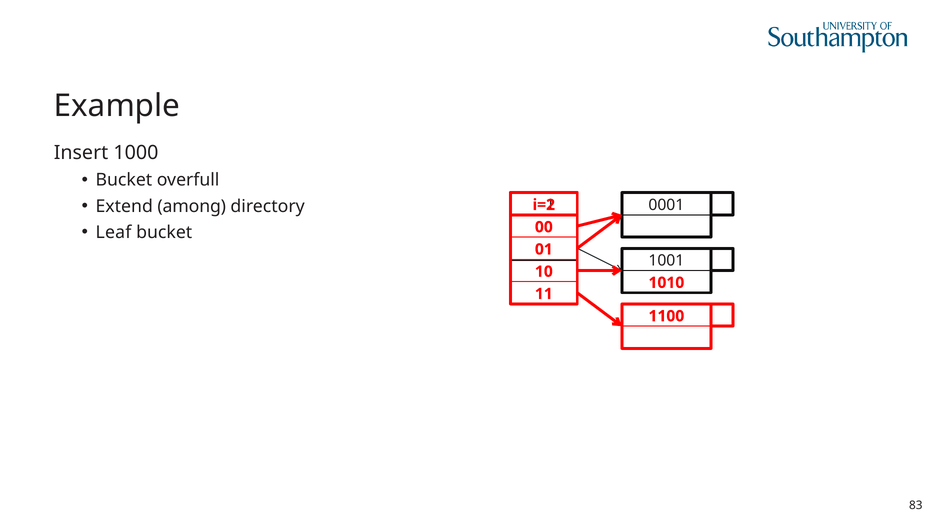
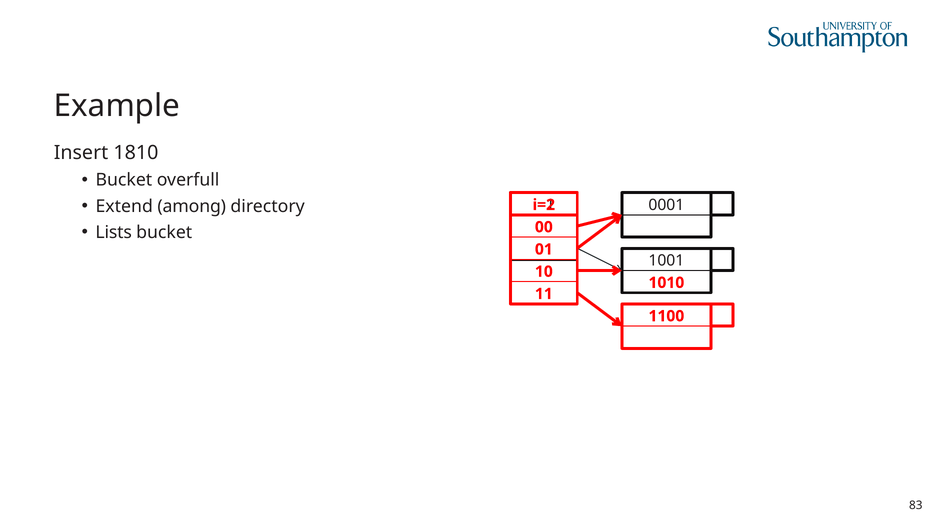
1000: 1000 -> 1810
Leaf: Leaf -> Lists
